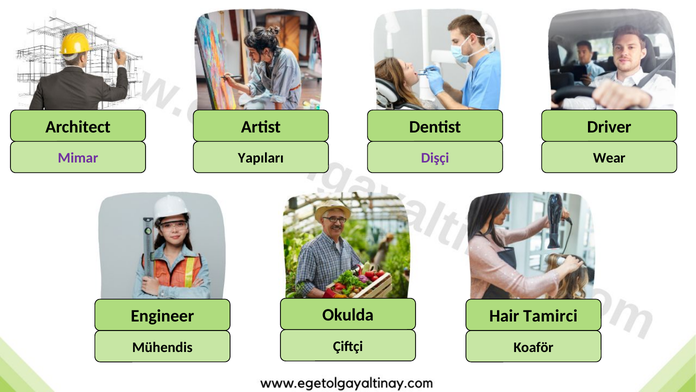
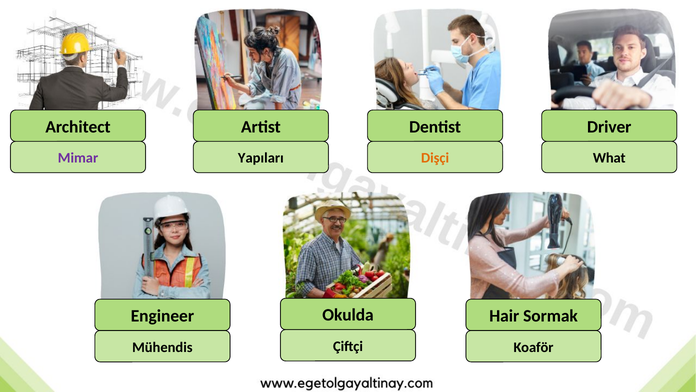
Dişçi colour: purple -> orange
Wear: Wear -> What
Tamirci: Tamirci -> Sormak
